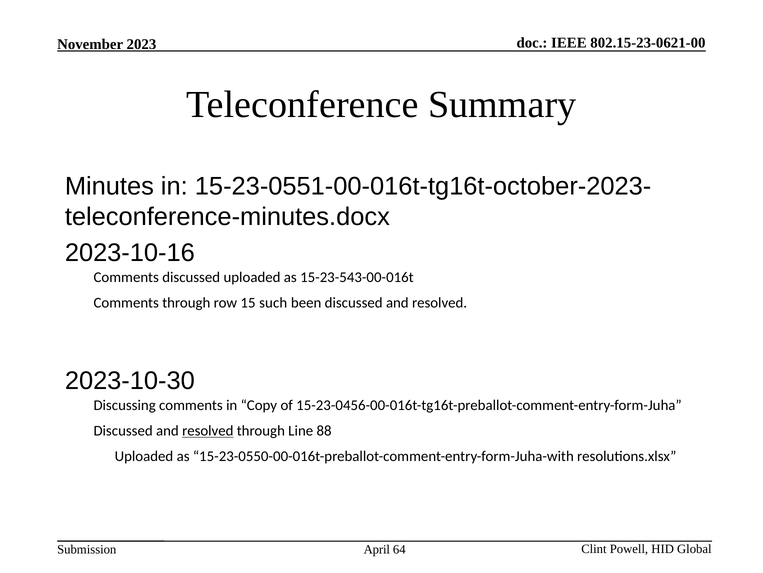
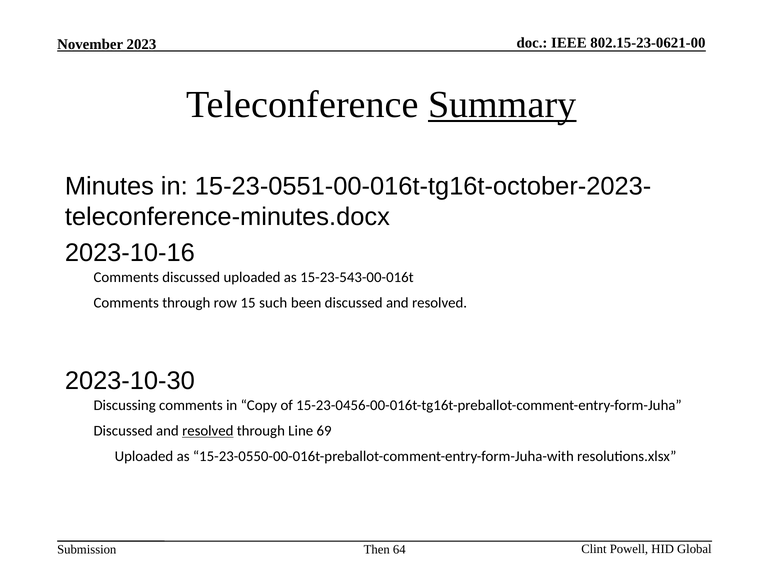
Summary underline: none -> present
88: 88 -> 69
April: April -> Then
